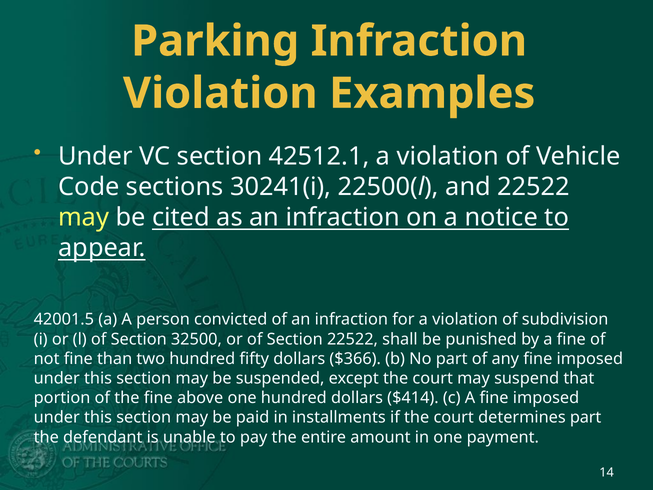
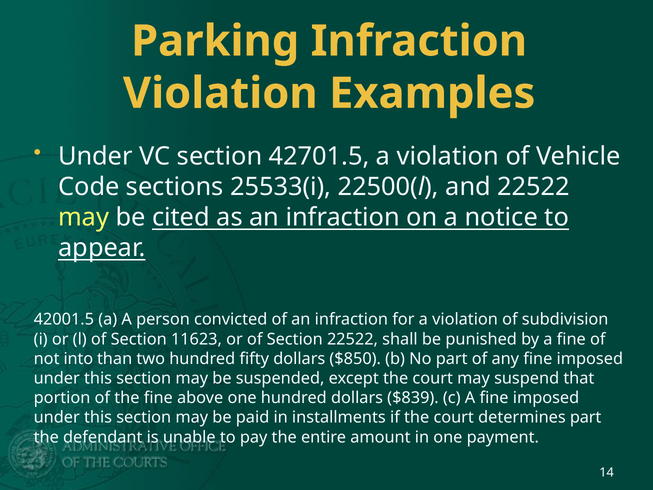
42512.1: 42512.1 -> 42701.5
30241(i: 30241(i -> 25533(i
32500: 32500 -> 11623
not fine: fine -> into
$366: $366 -> $850
$414: $414 -> $839
